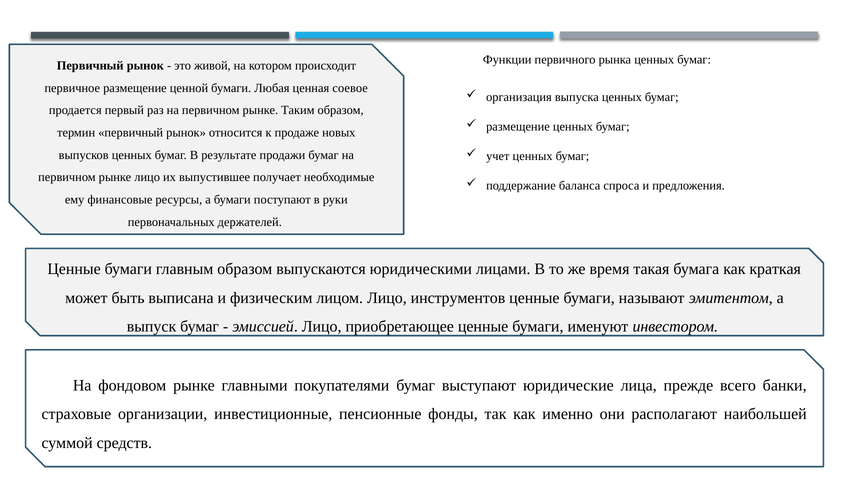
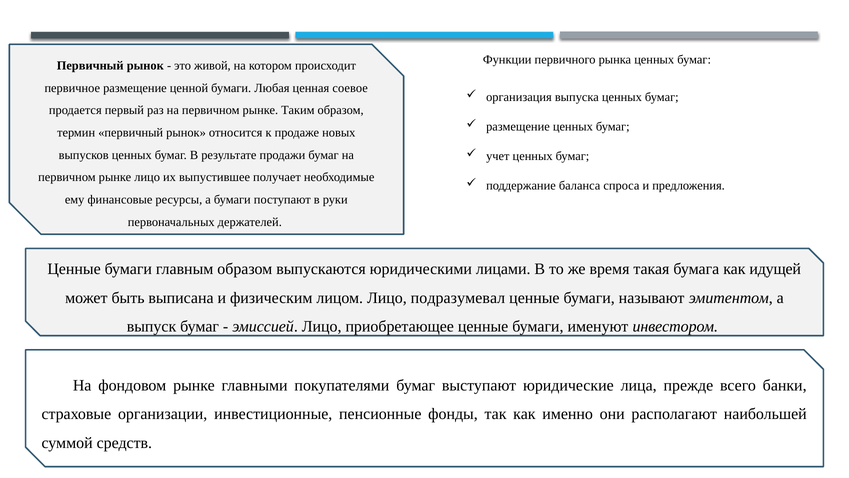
краткая: краткая -> идущей
инструментов: инструментов -> подразумевал
